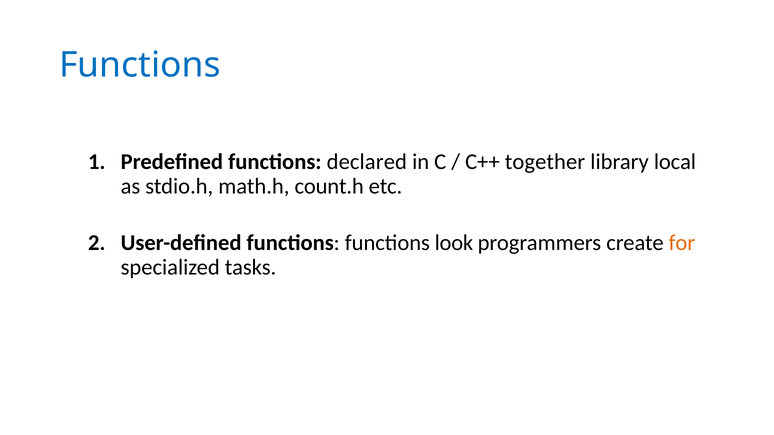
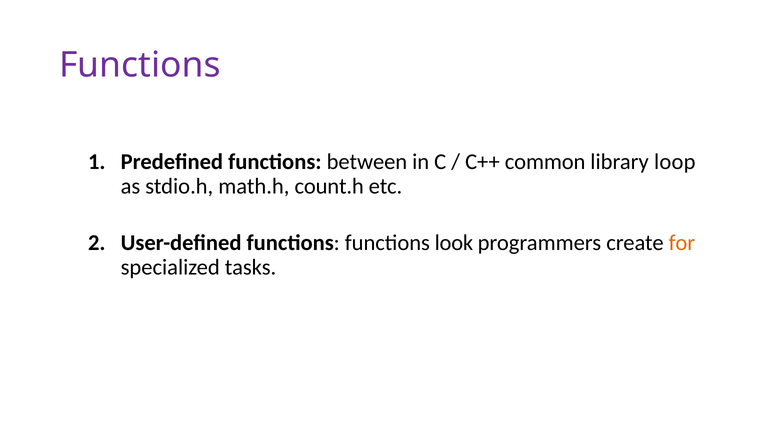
Functions at (140, 65) colour: blue -> purple
declared: declared -> between
together: together -> common
local: local -> loop
